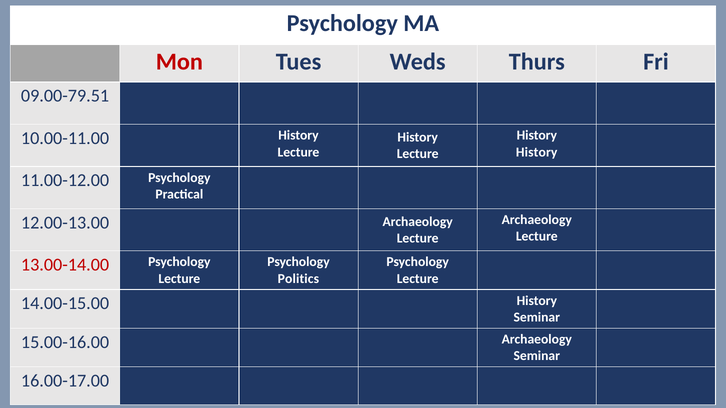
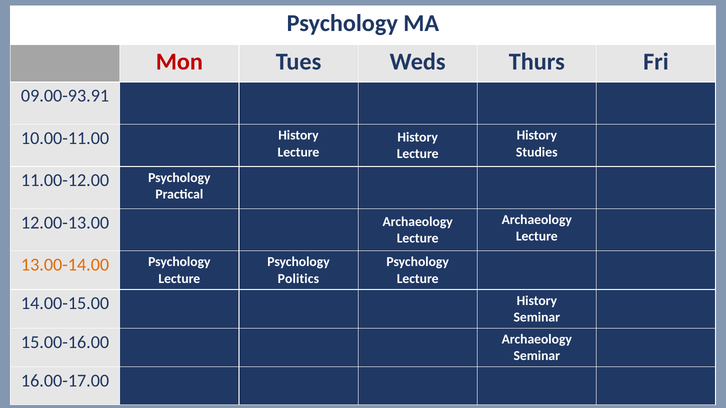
09.00-79.51: 09.00-79.51 -> 09.00-93.91
History at (537, 152): History -> Studies
13.00-14.00 colour: red -> orange
